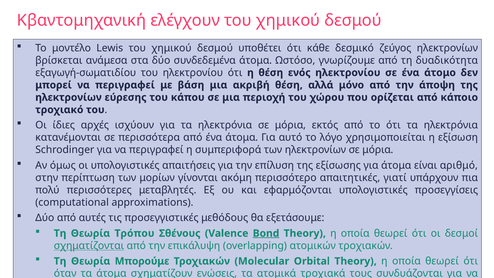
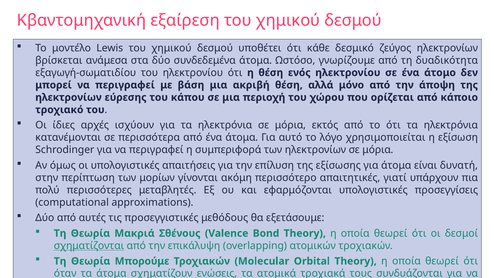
ελέγχουν: ελέγχουν -> εξαίρεση
αριθμό: αριθμό -> δυνατή
Τρόπου: Τρόπου -> Μακριά
Bond underline: present -> none
